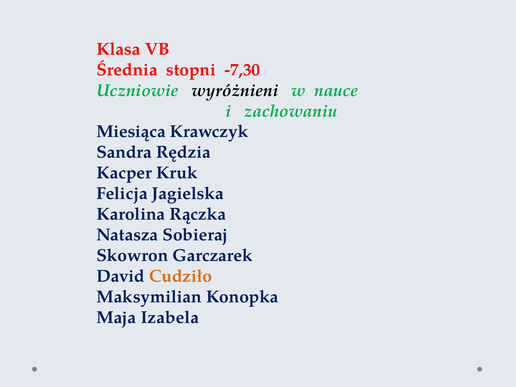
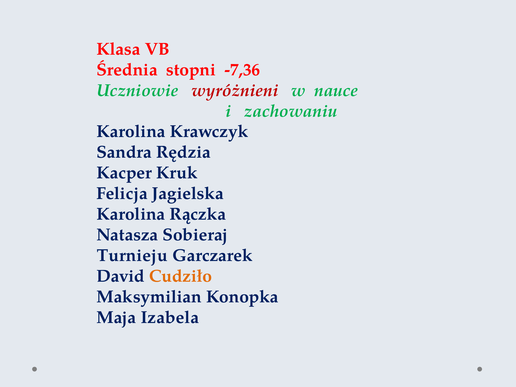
-7,30: -7,30 -> -7,36
wyróżnieni colour: black -> red
Miesiąca at (131, 132): Miesiąca -> Karolina
Skowron: Skowron -> Turnieju
